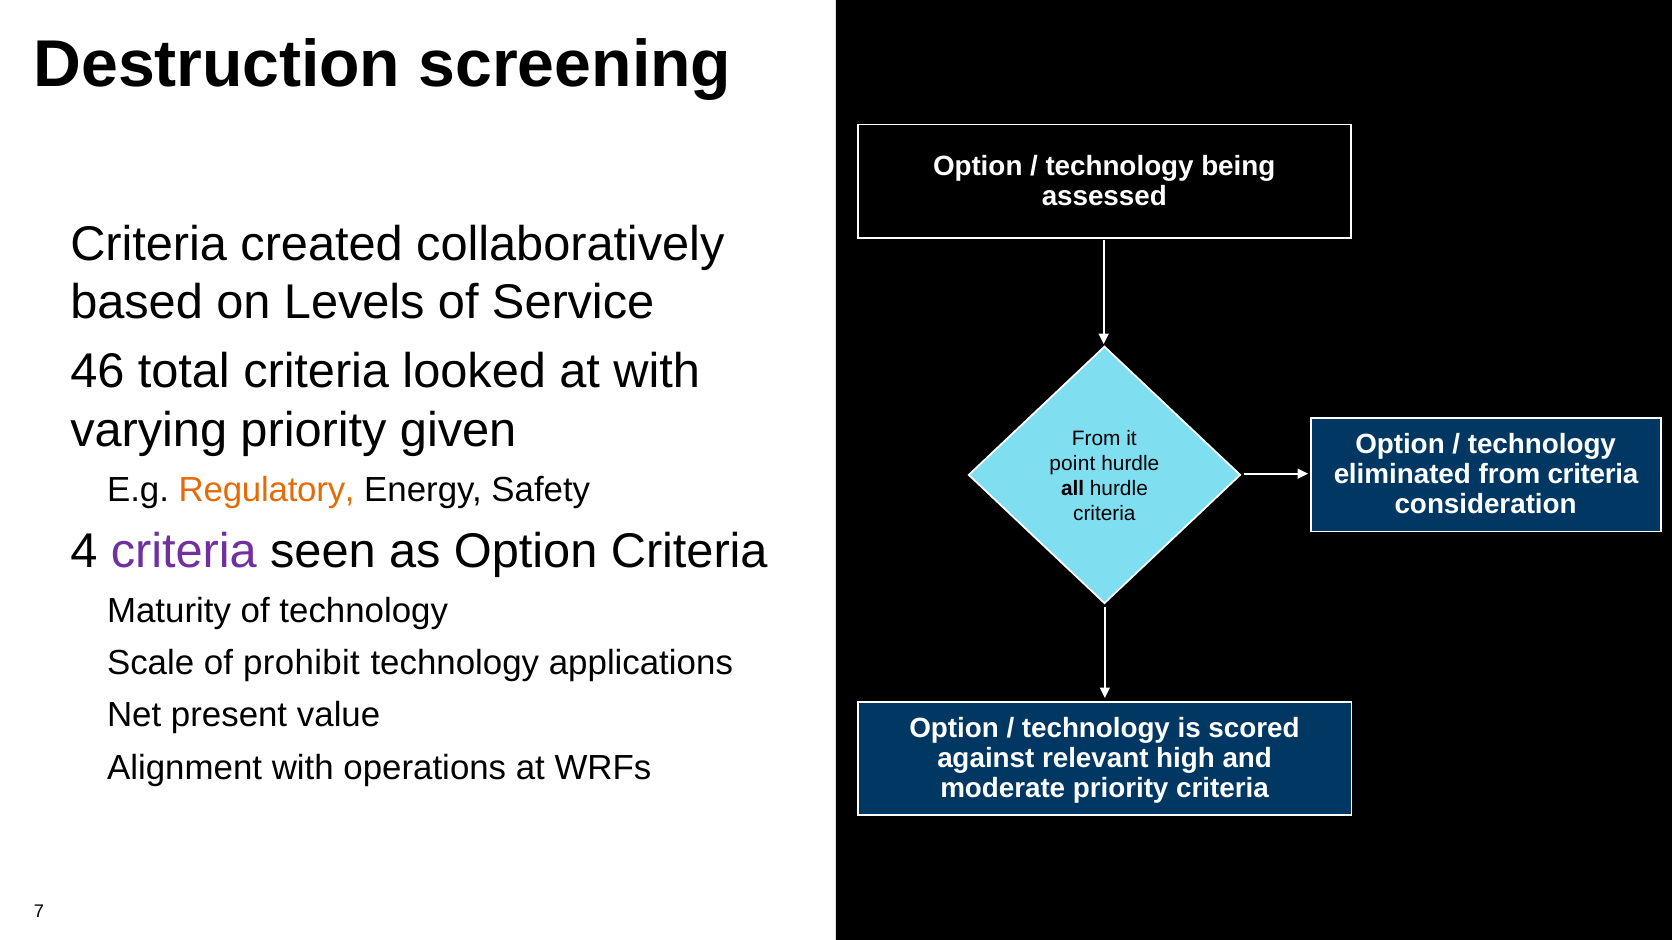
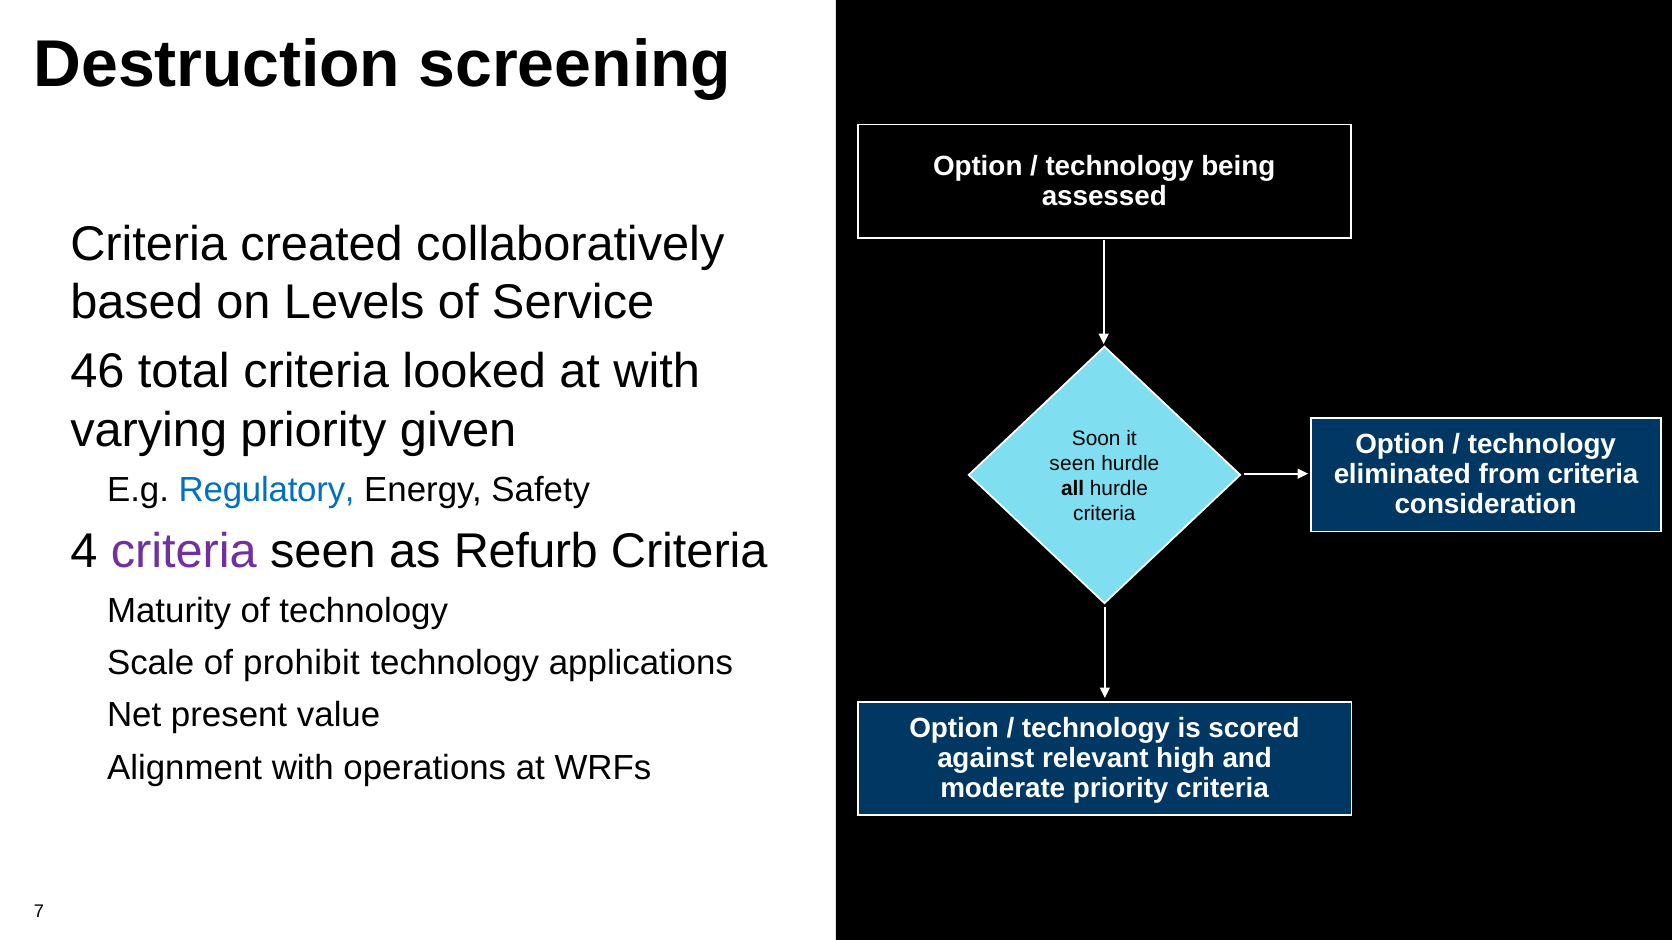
From at (1096, 439): From -> Soon
point at (1072, 464): point -> seen
Regulatory colour: orange -> blue
as Option: Option -> Refurb
